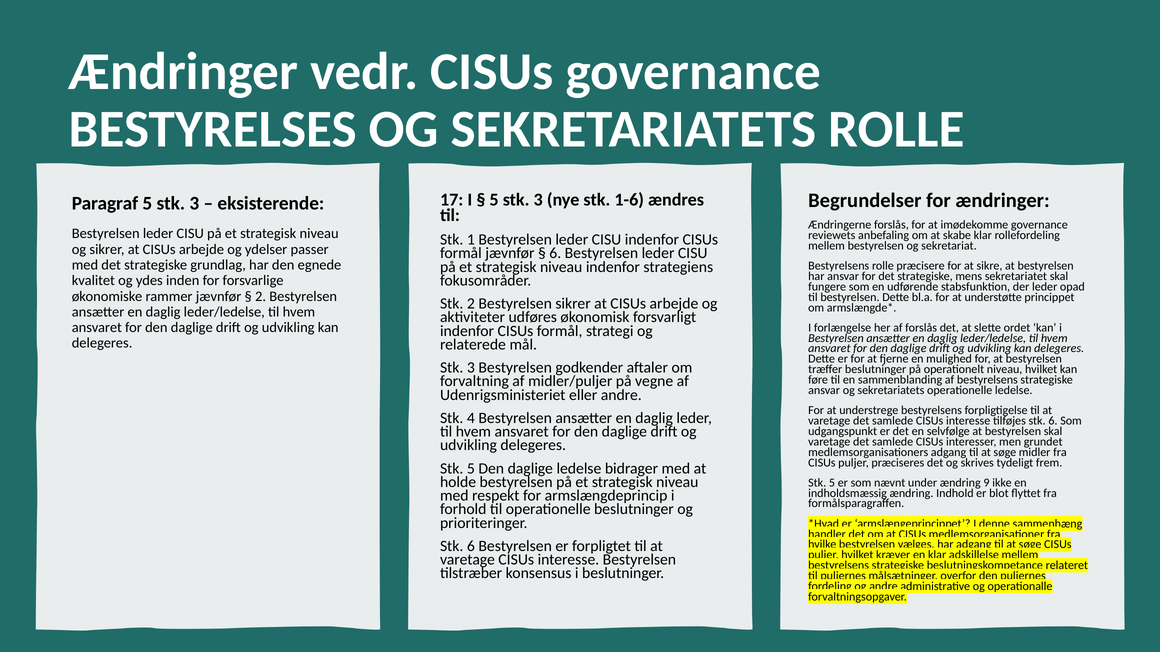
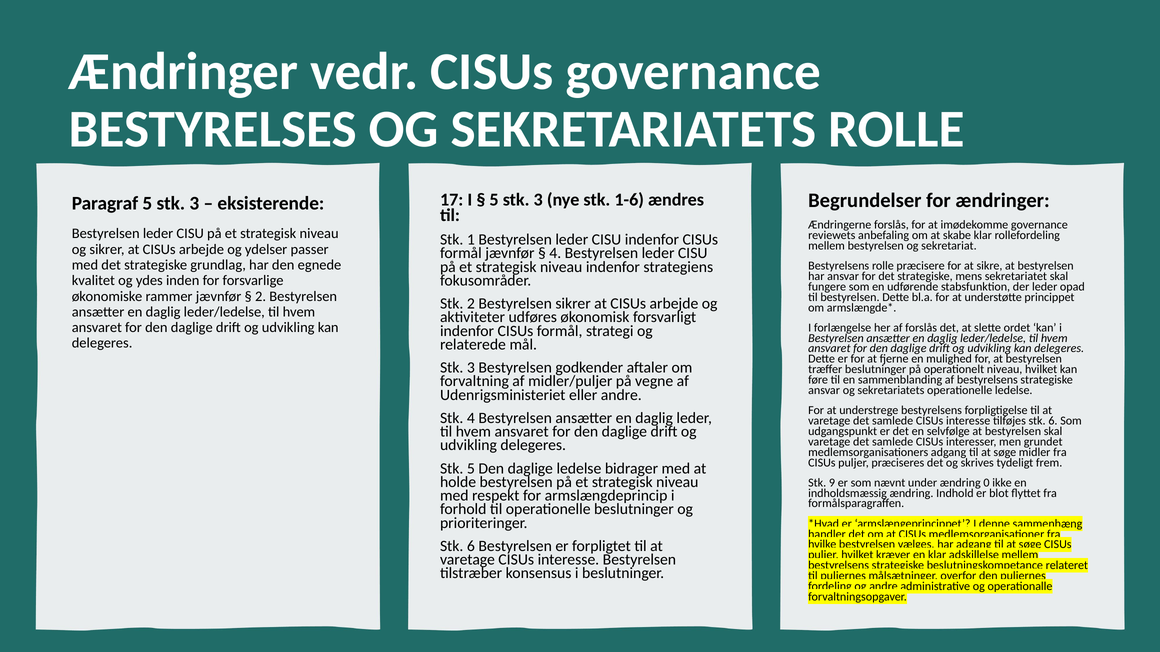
6 at (555, 253): 6 -> 4
5 at (832, 483): 5 -> 9
9: 9 -> 0
